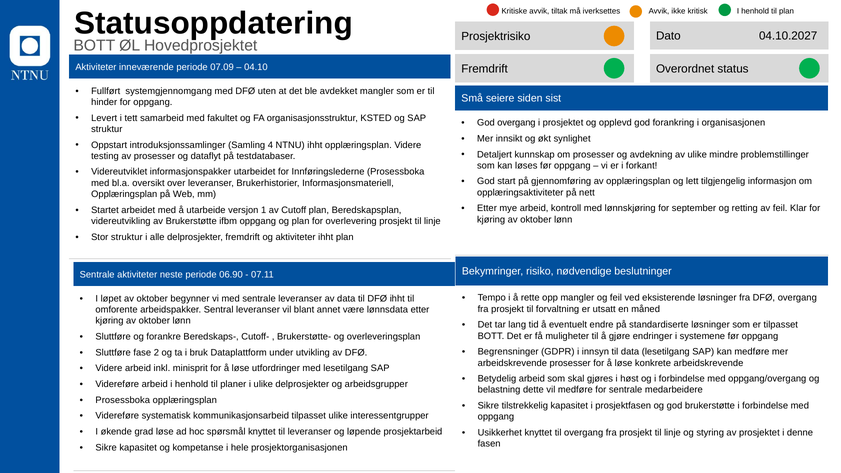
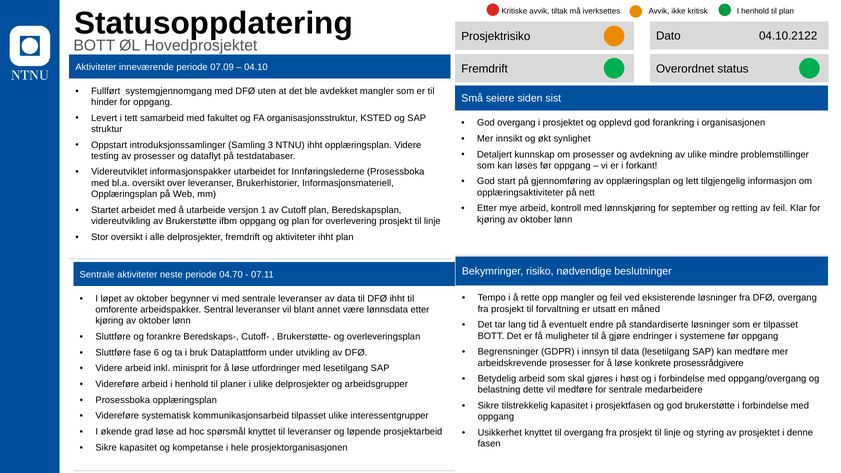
04.10.2027: 04.10.2027 -> 04.10.2122
4: 4 -> 3
Stor struktur: struktur -> oversikt
06.90: 06.90 -> 04.70
2: 2 -> 6
konkrete arbeidskrevende: arbeidskrevende -> prosessrådgivere
